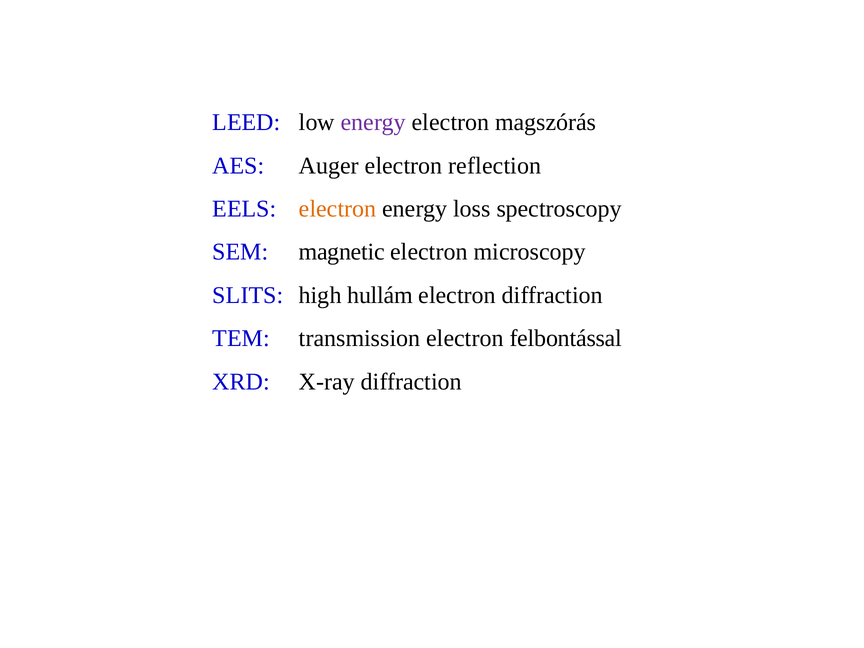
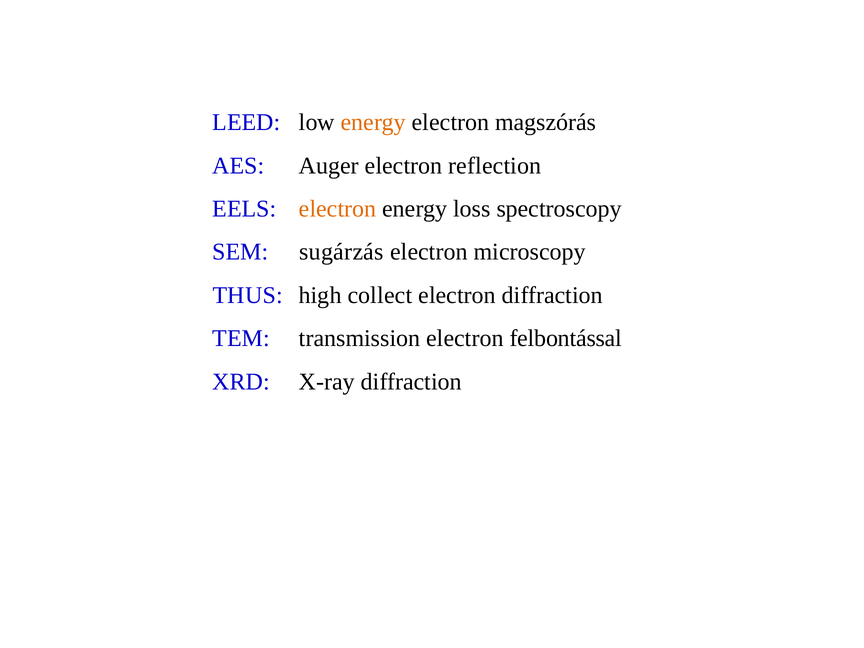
energy at (373, 122) colour: purple -> orange
magnetic: magnetic -> sugárzás
SLITS: SLITS -> THUS
hullám: hullám -> collect
